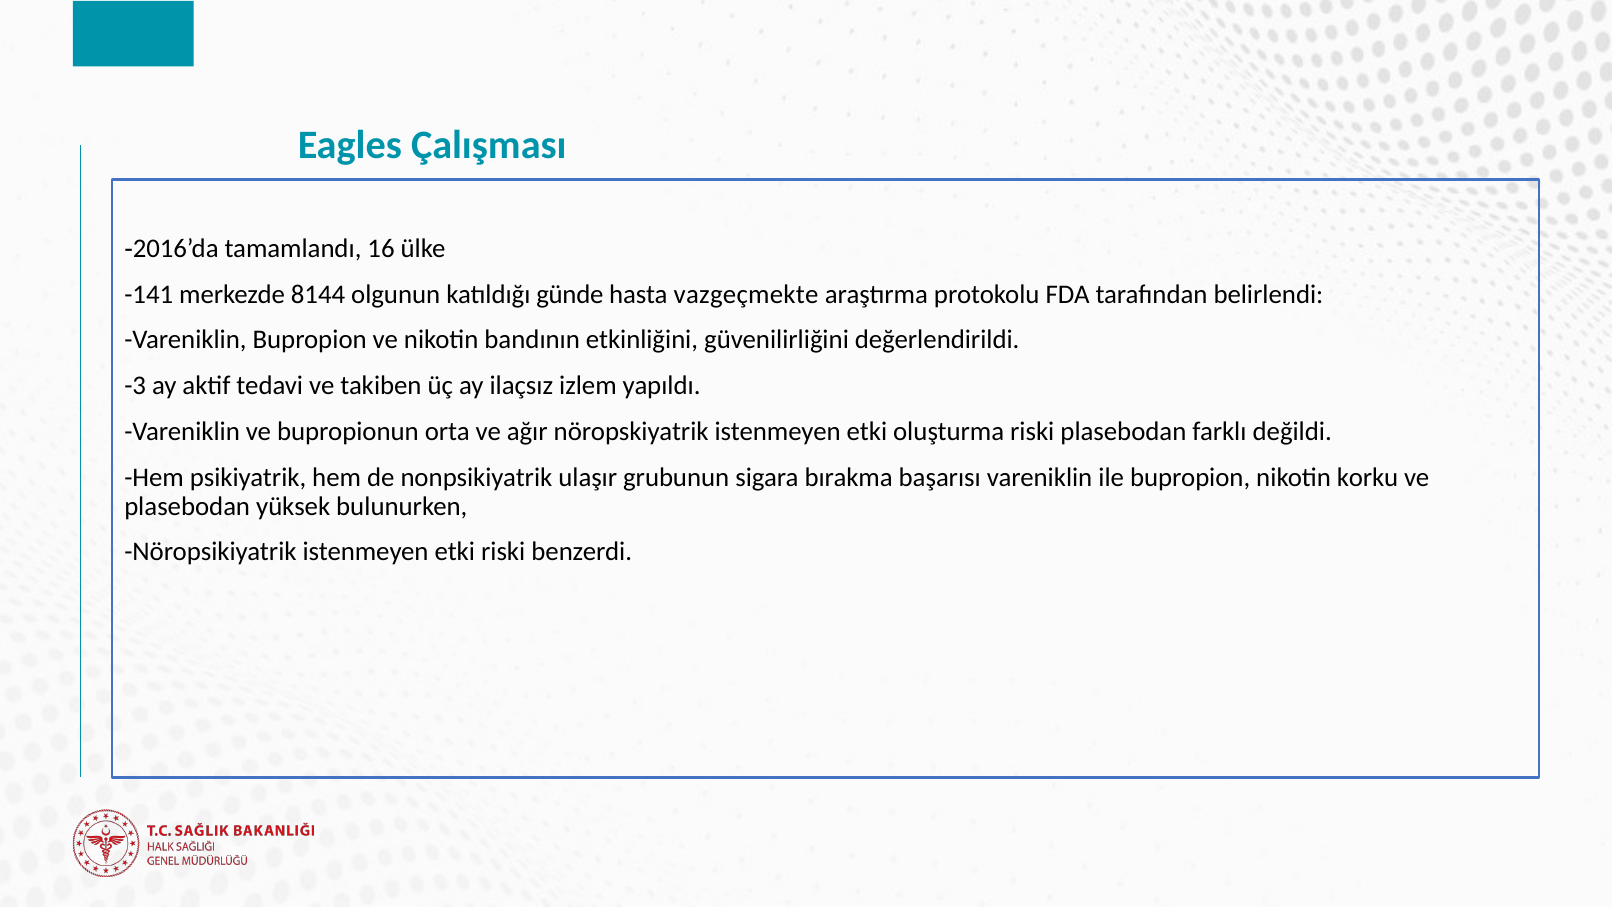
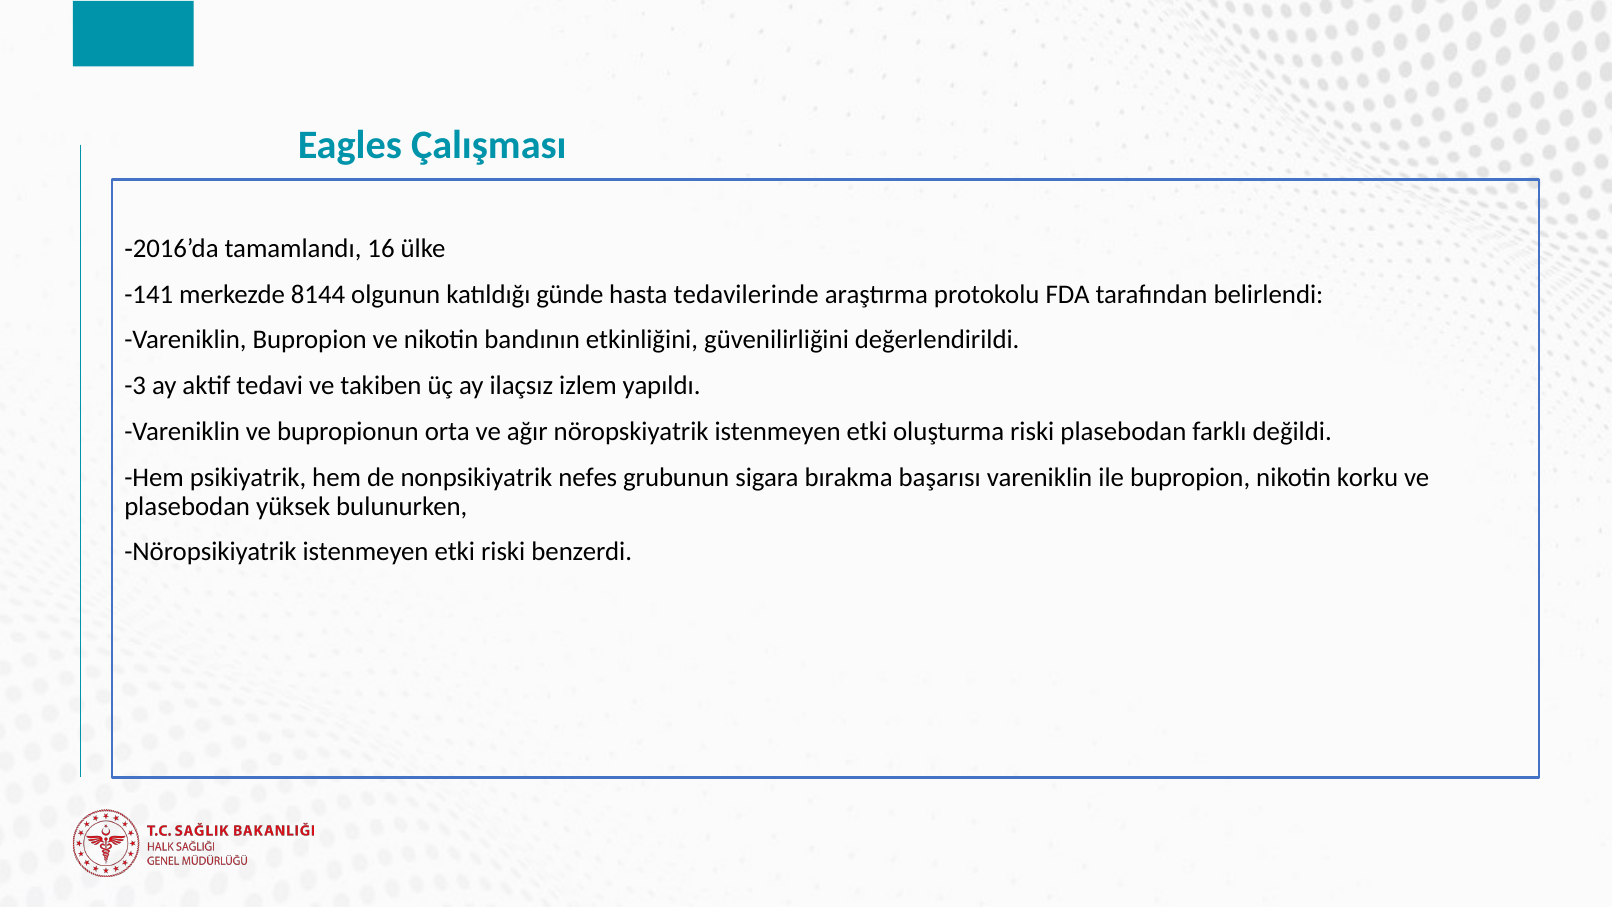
vazgeçmekte: vazgeçmekte -> tedavilerinde
ulaşır: ulaşır -> nefes
